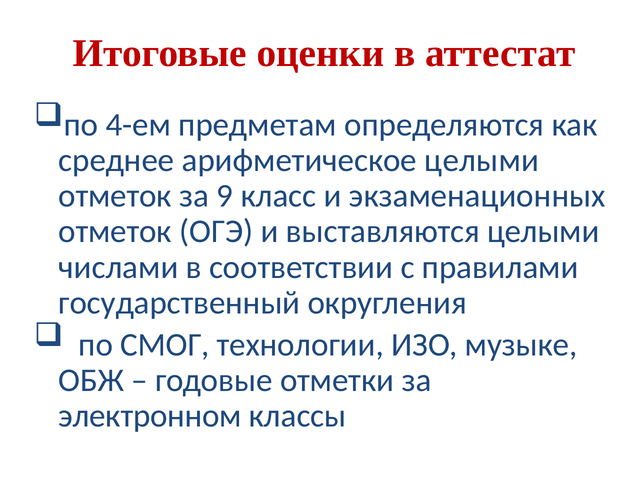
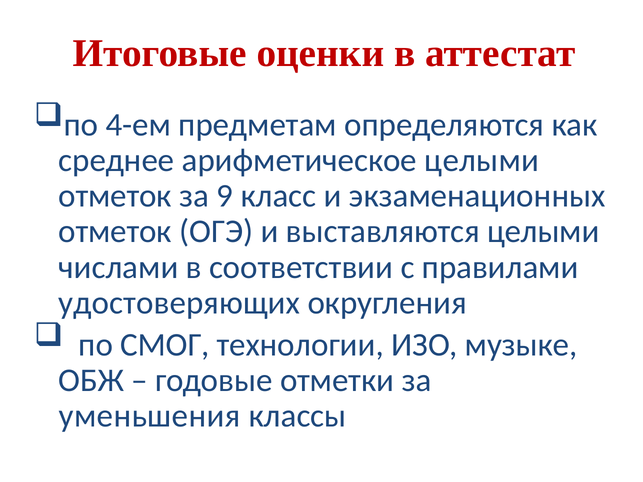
государственный: государственный -> удостоверяющих
электронном: электронном -> уменьшения
